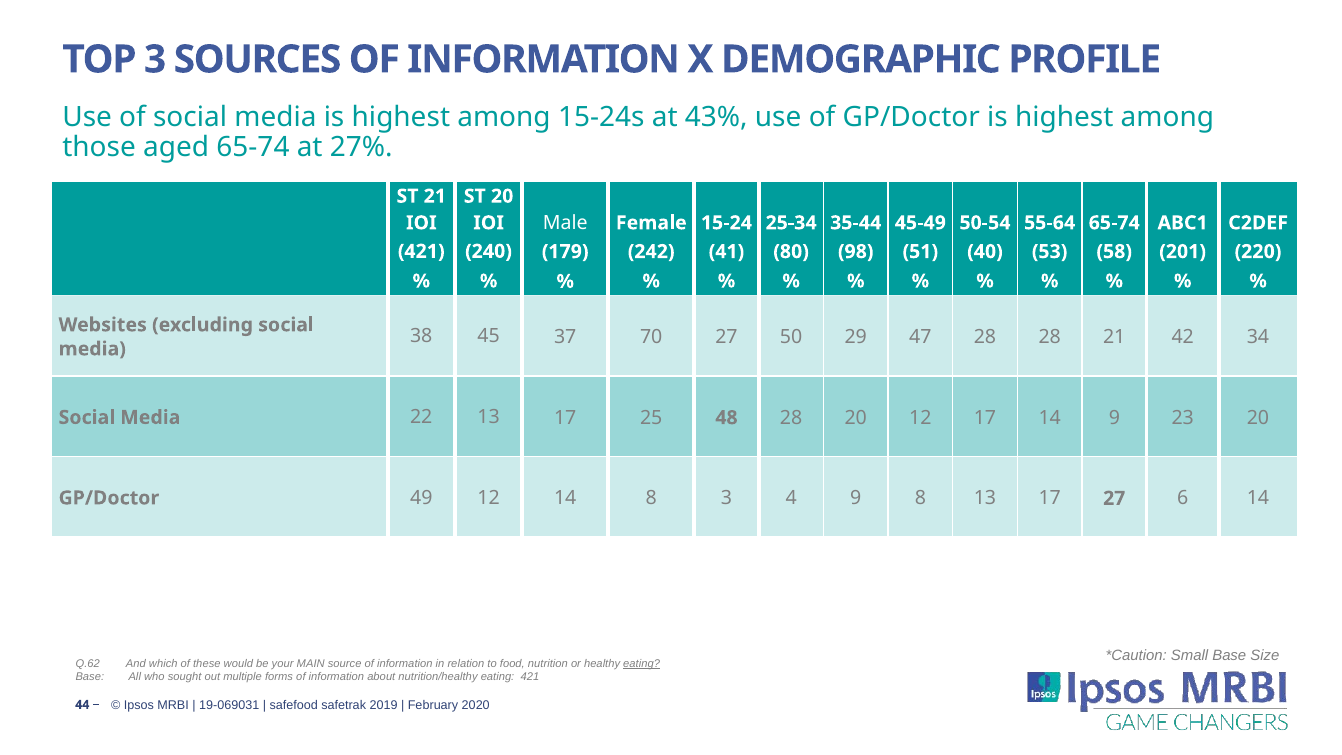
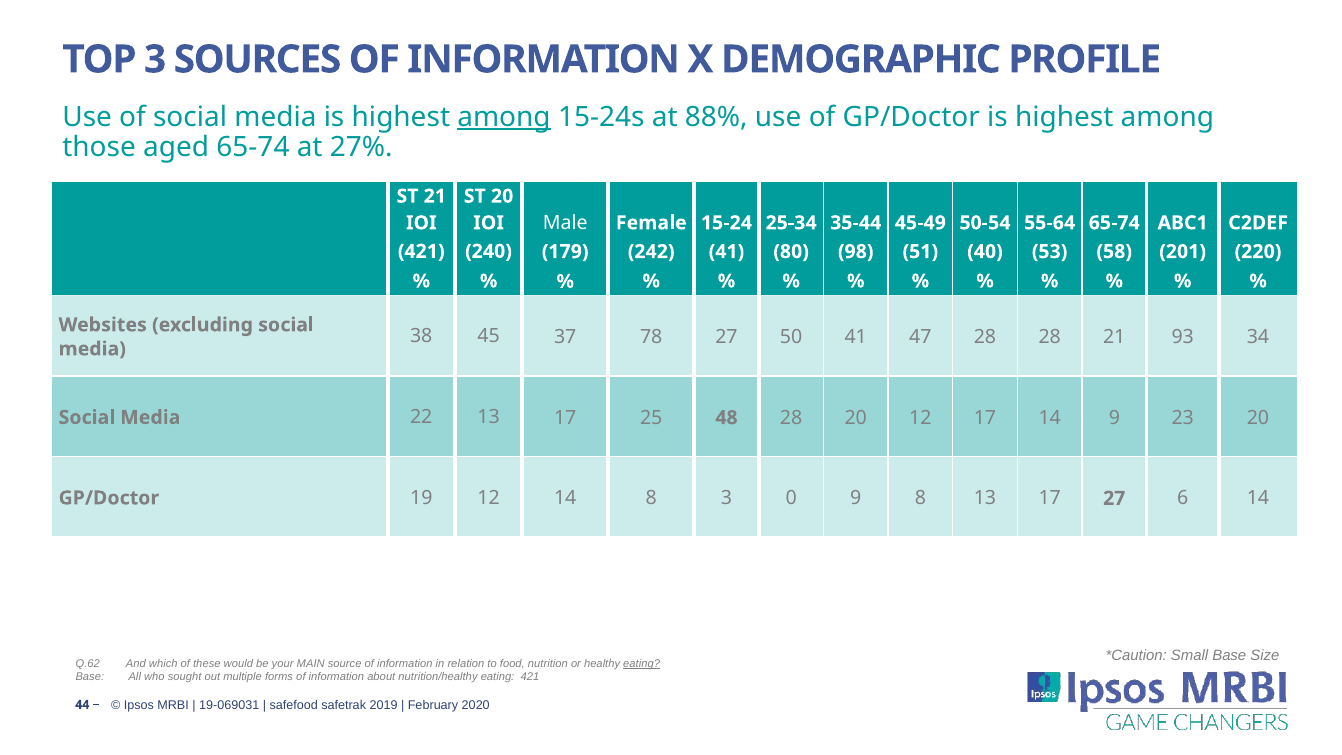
among at (504, 117) underline: none -> present
43%: 43% -> 88%
70: 70 -> 78
50 29: 29 -> 41
42: 42 -> 93
49: 49 -> 19
4: 4 -> 0
